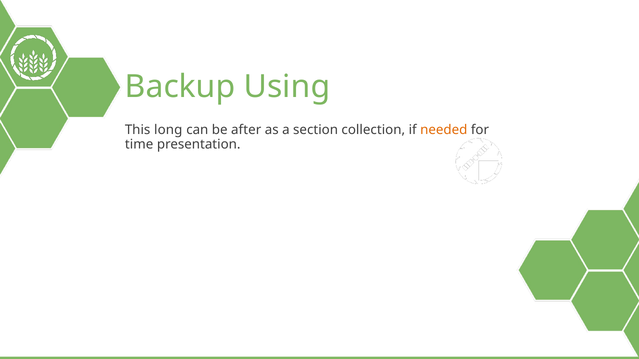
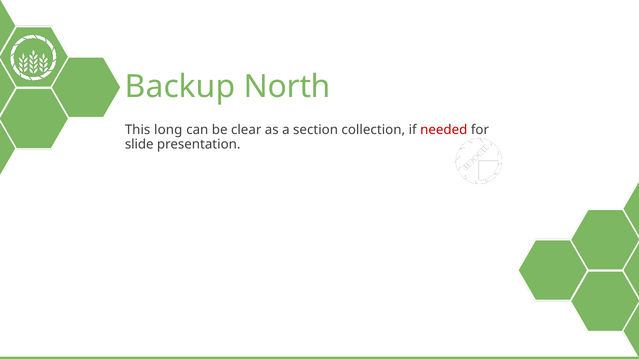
Using: Using -> North
after: after -> clear
needed colour: orange -> red
time: time -> slide
